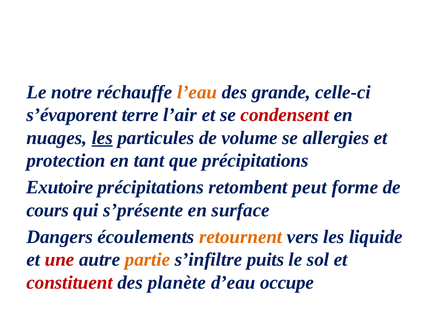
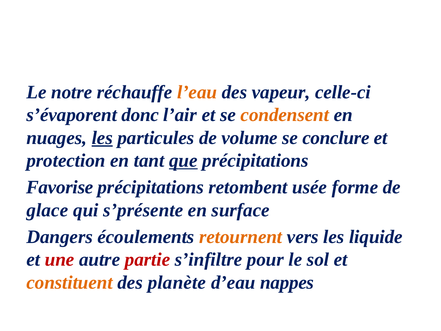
grande: grande -> vapeur
terre: terre -> donc
condensent colour: red -> orange
allergies: allergies -> conclure
que underline: none -> present
Exutoire: Exutoire -> Favorise
peut: peut -> usée
cours: cours -> glace
partie colour: orange -> red
puits: puits -> pour
constituent colour: red -> orange
occupe: occupe -> nappes
